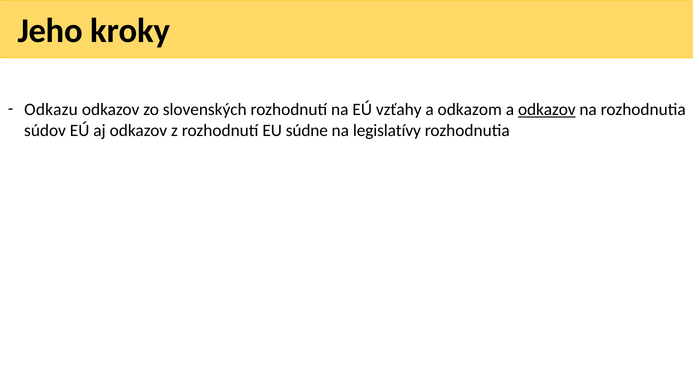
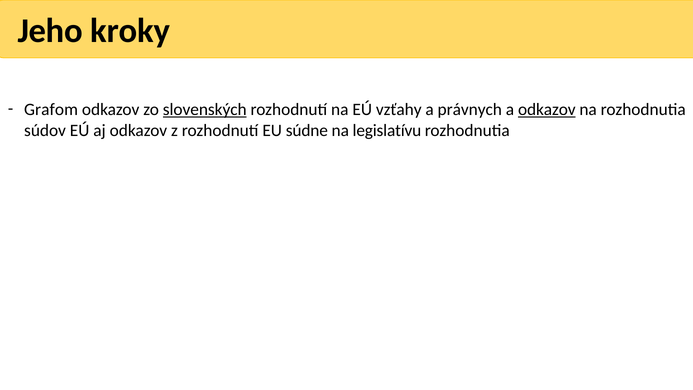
Odkazu: Odkazu -> Grafom
slovenských underline: none -> present
odkazom: odkazom -> právnych
legislatívy: legislatívy -> legislatívu
